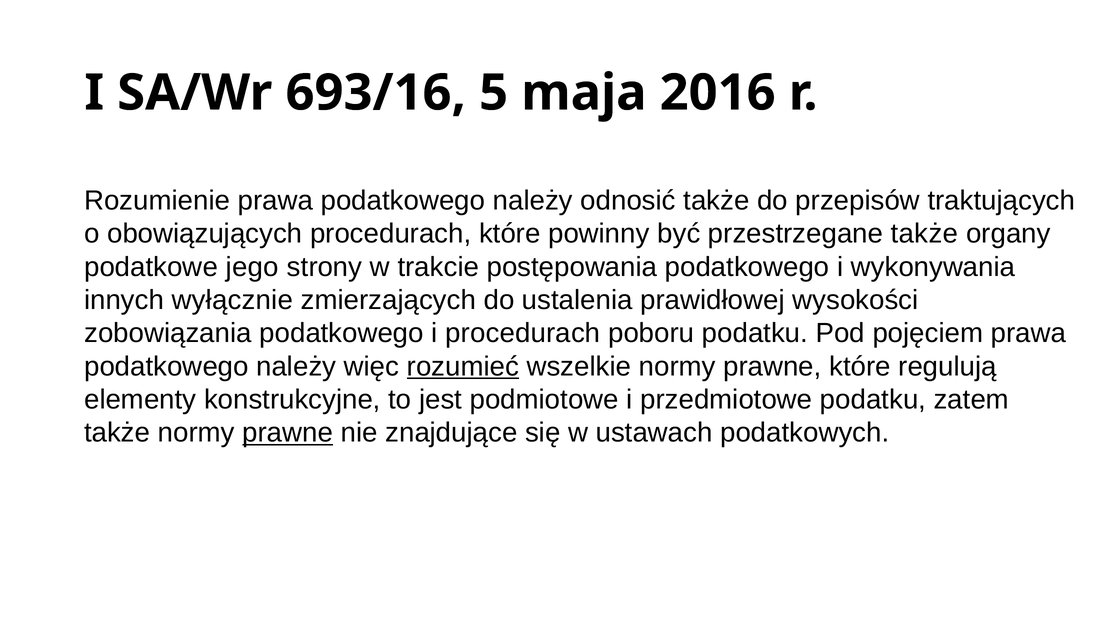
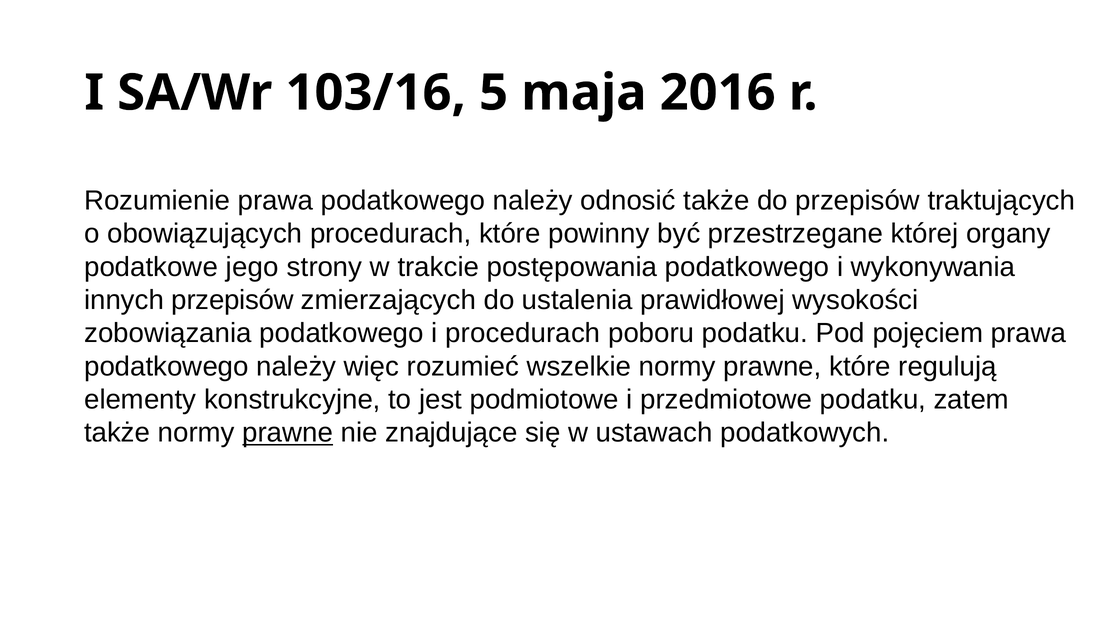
693/16: 693/16 -> 103/16
przestrzegane także: także -> której
innych wyłącznie: wyłącznie -> przepisów
rozumieć underline: present -> none
